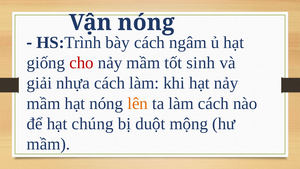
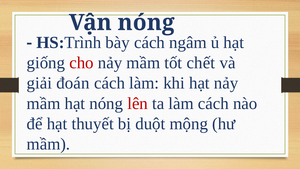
sinh: sinh -> chết
nhựa: nhựa -> đoán
lên colour: orange -> red
chúng: chúng -> thuyết
